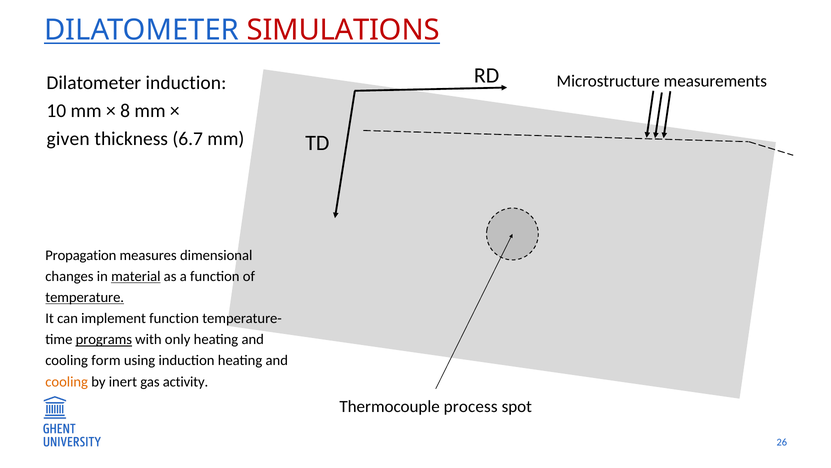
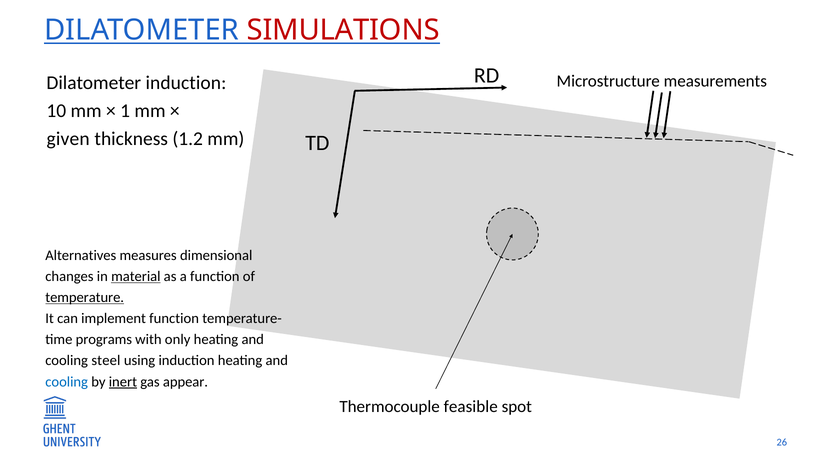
8: 8 -> 1
6.7: 6.7 -> 1.2
Propagation: Propagation -> Alternatives
programs underline: present -> none
form: form -> steel
cooling at (67, 381) colour: orange -> blue
inert underline: none -> present
activity: activity -> appear
process: process -> feasible
